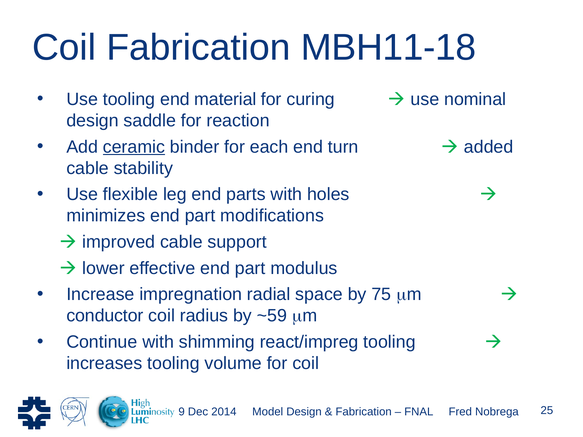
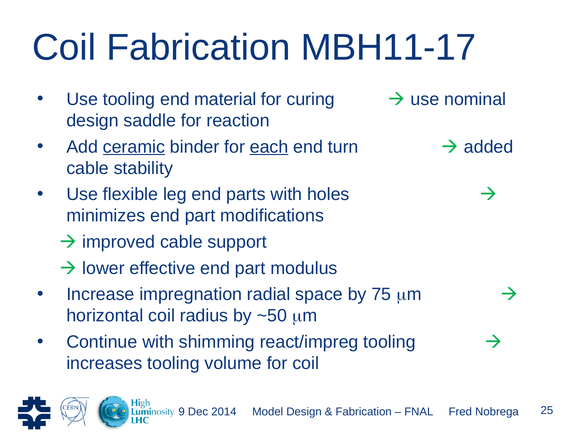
MBH11-18: MBH11-18 -> MBH11-17
each underline: none -> present
conductor: conductor -> horizontal
~59: ~59 -> ~50
